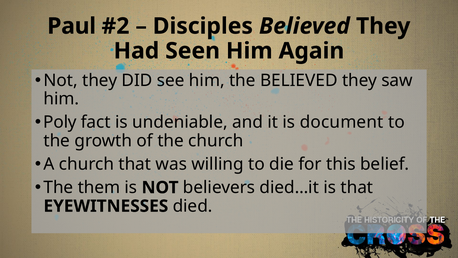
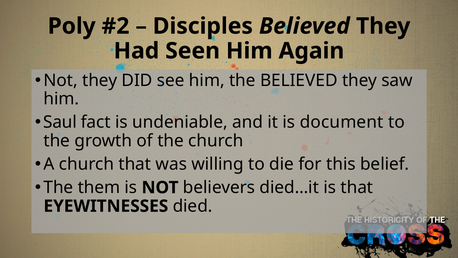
Paul: Paul -> Poly
Poly: Poly -> Saul
